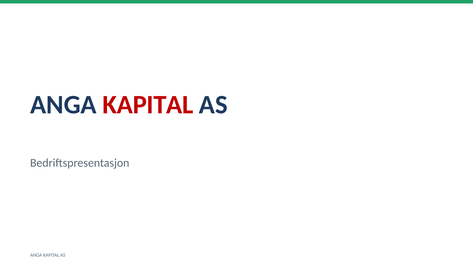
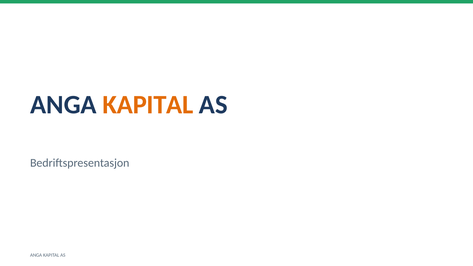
KAPITAL at (148, 105) colour: red -> orange
